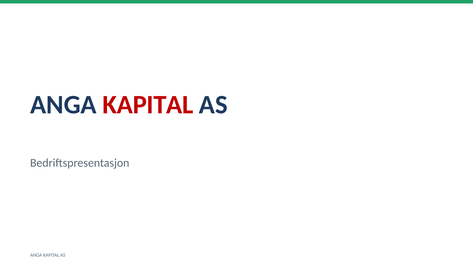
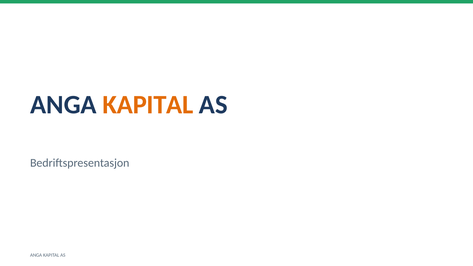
KAPITAL at (148, 105) colour: red -> orange
